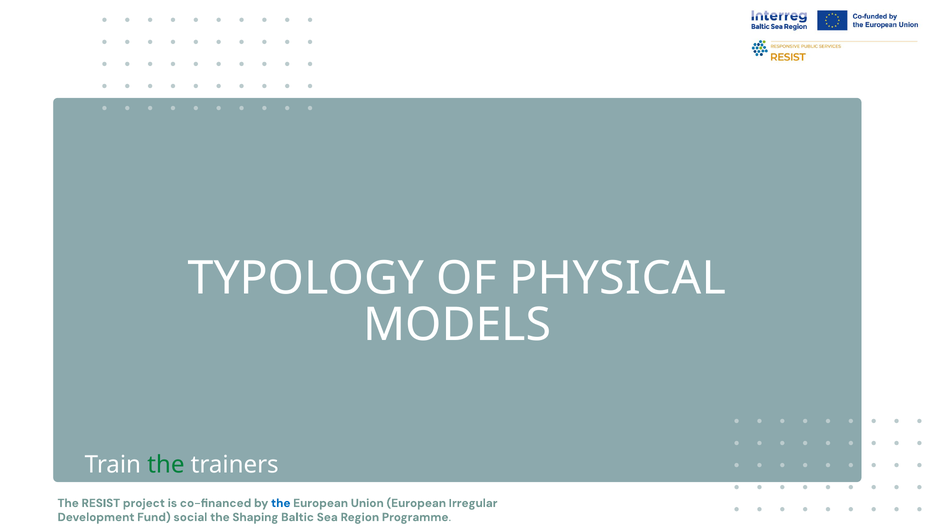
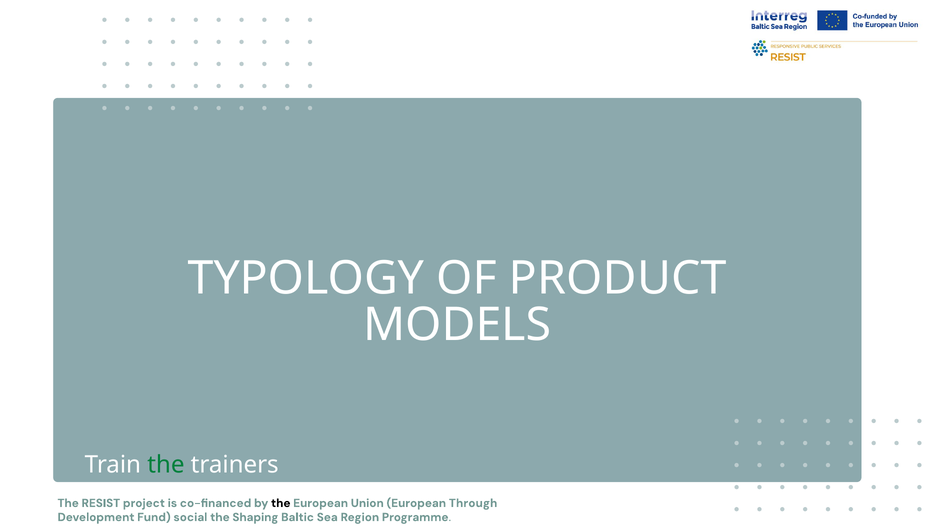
PHYSICAL: PHYSICAL -> PRODUCT
the at (281, 503) colour: blue -> black
Irregular: Irregular -> Through
